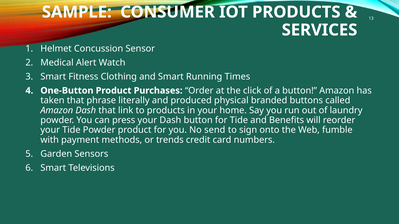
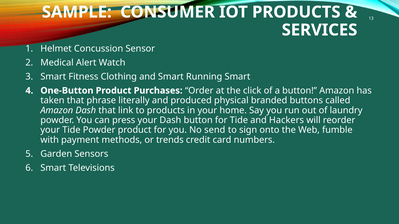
Running Times: Times -> Smart
Benefits: Benefits -> Hackers
